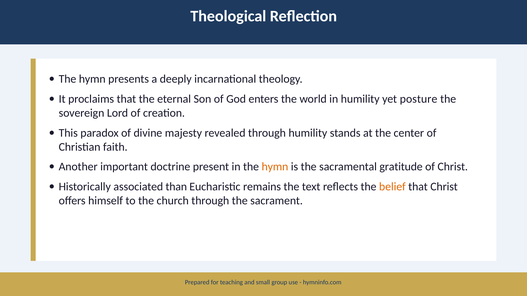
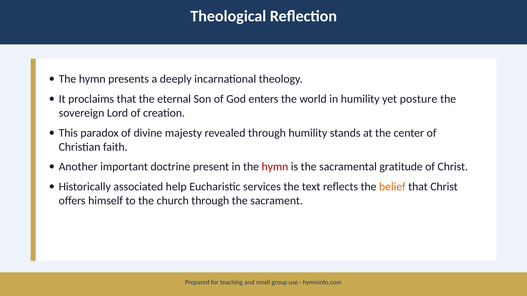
hymn at (275, 167) colour: orange -> red
than: than -> help
remains: remains -> services
